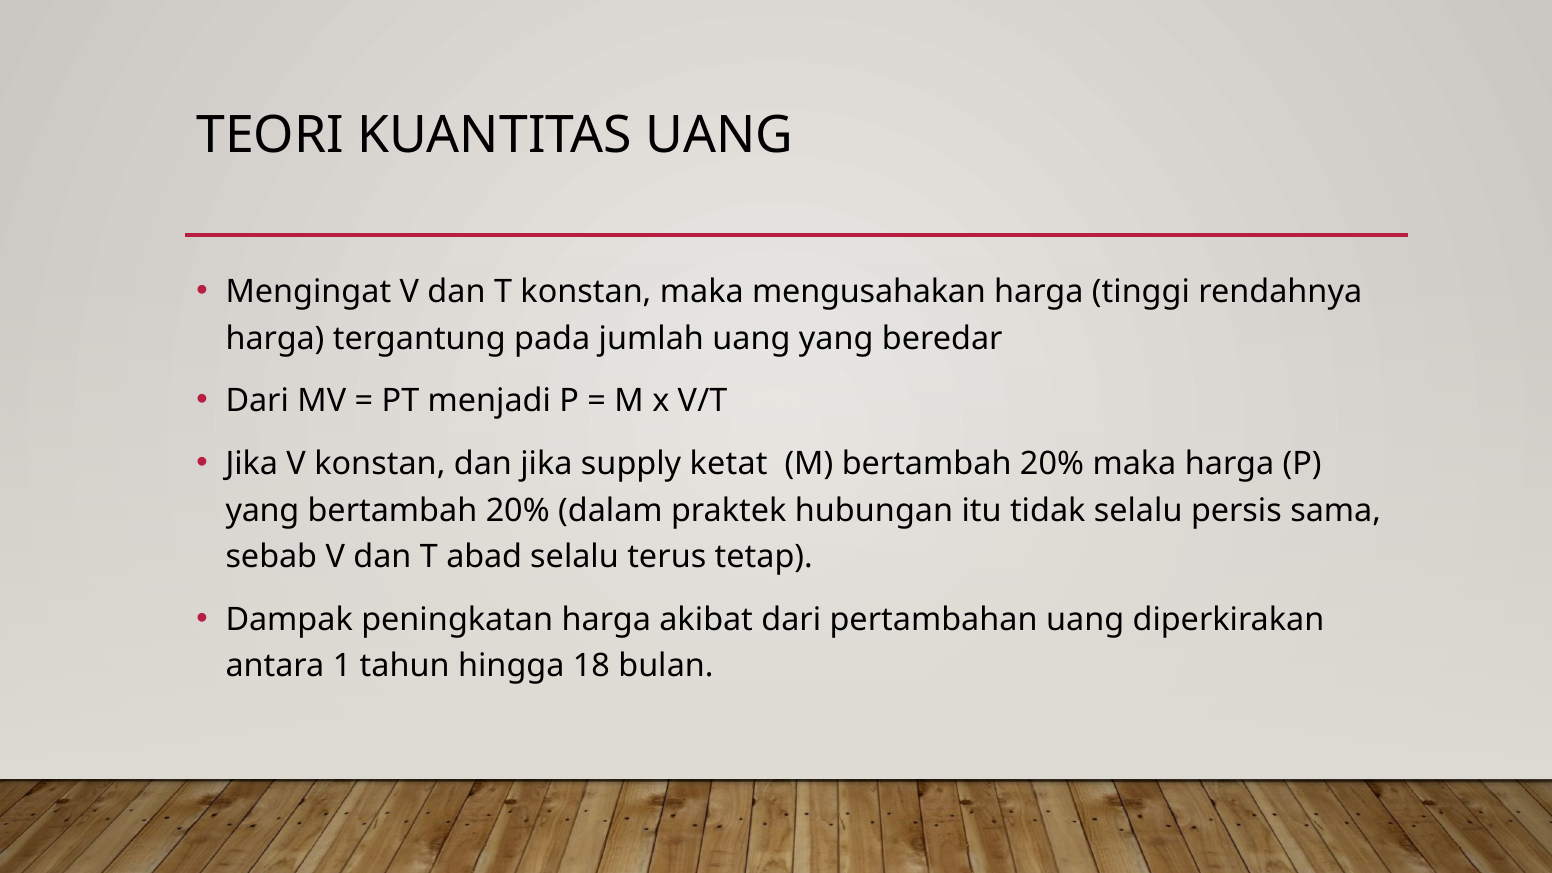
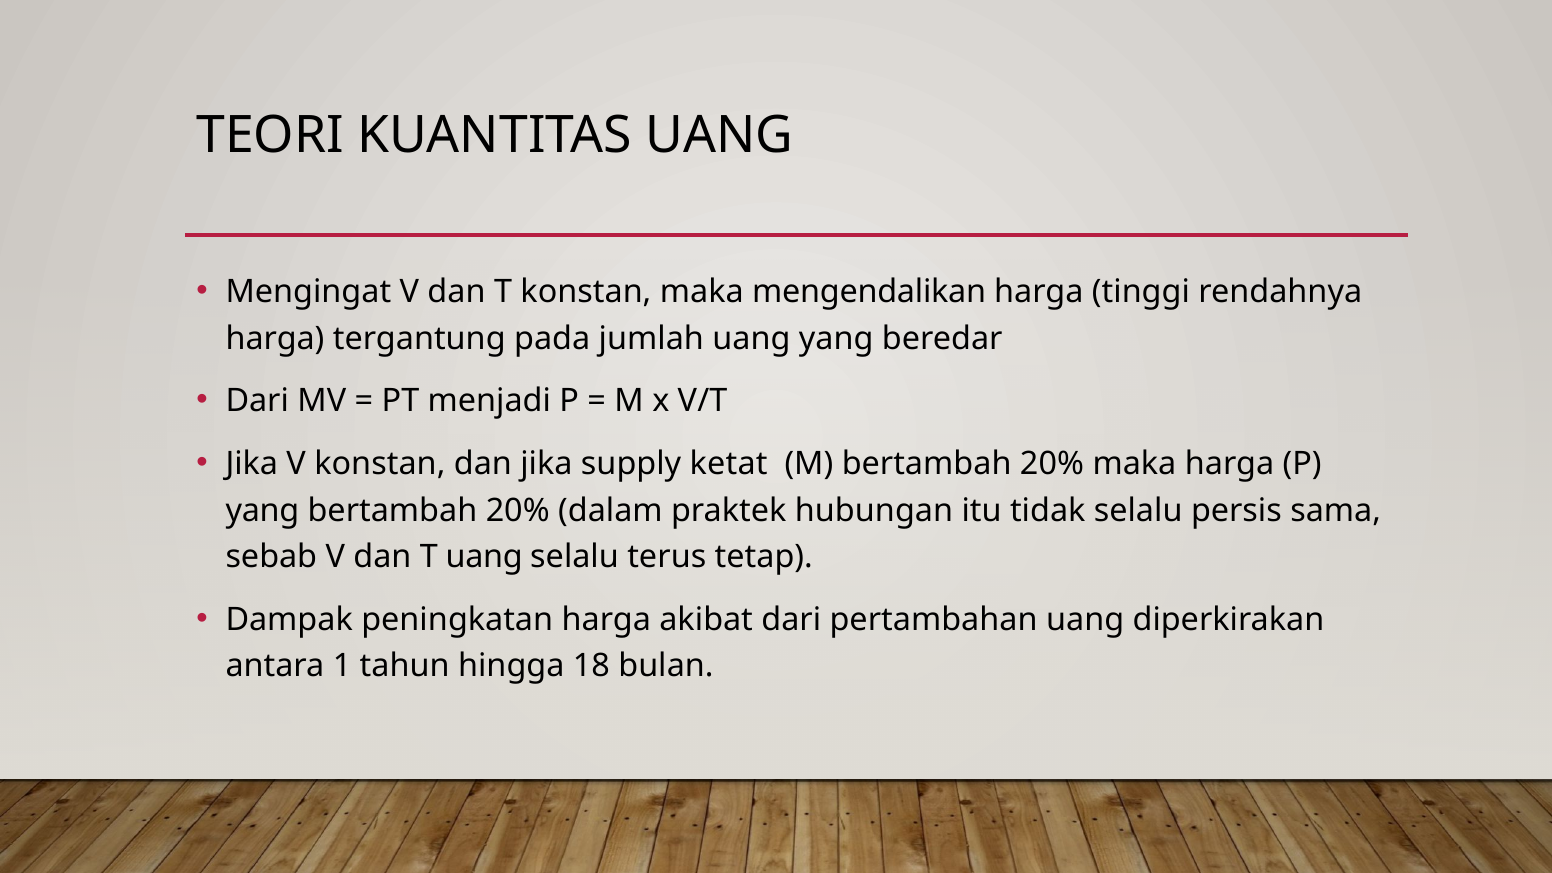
mengusahakan: mengusahakan -> mengendalikan
T abad: abad -> uang
